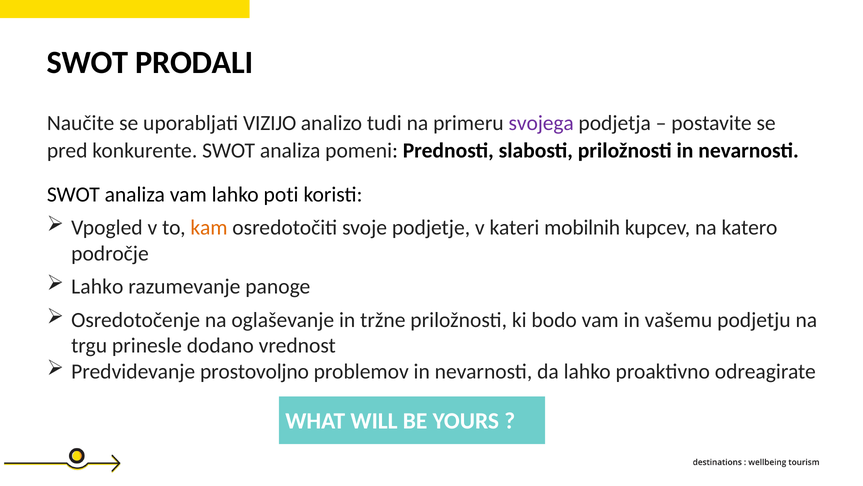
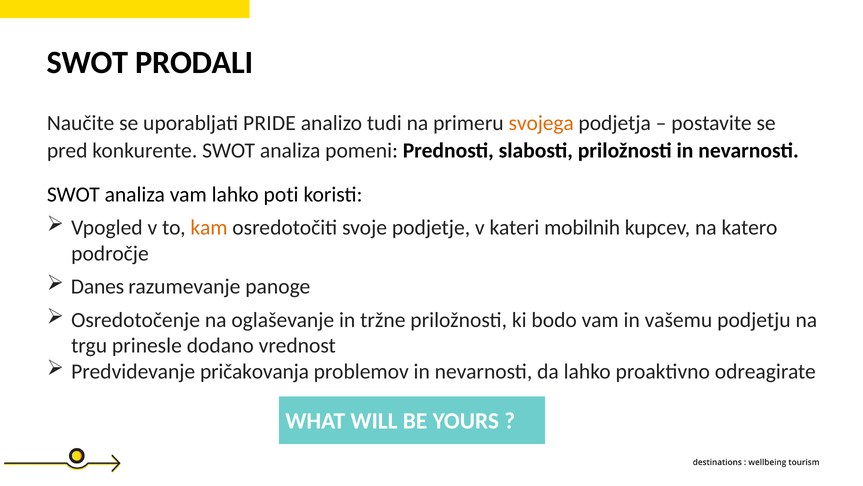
VIZIJO: VIZIJO -> PRIDE
svojega colour: purple -> orange
Lahko at (97, 286): Lahko -> Danes
prostovoljno: prostovoljno -> pričakovanja
